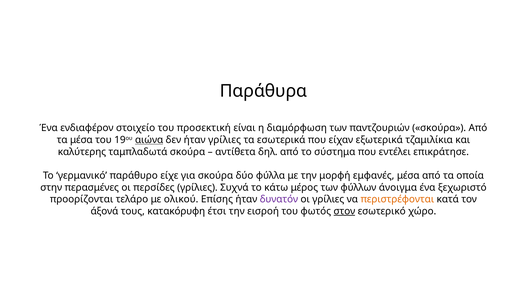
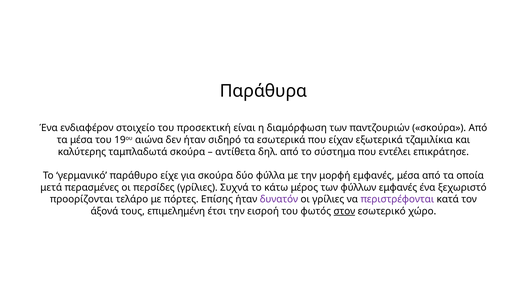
αιώνα underline: present -> none
ήταν γρίλιες: γρίλιες -> σιδηρό
στην: στην -> μετά
φύλλων άνοιγμα: άνοιγμα -> εμφανές
ολικού: ολικού -> πόρτες
περιστρέφονται colour: orange -> purple
κατακόρυφη: κατακόρυφη -> επιμελημένη
